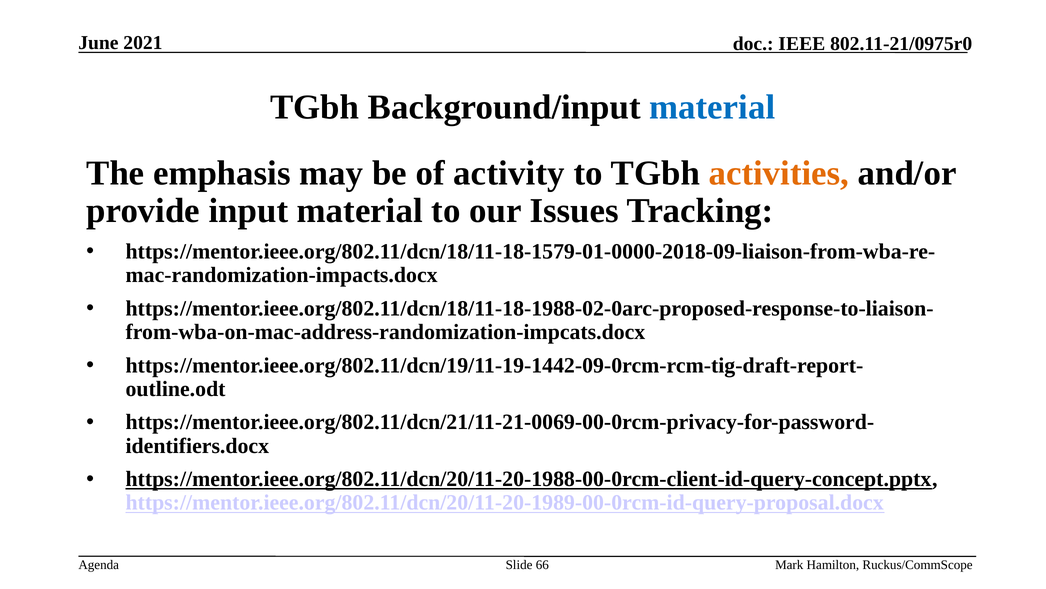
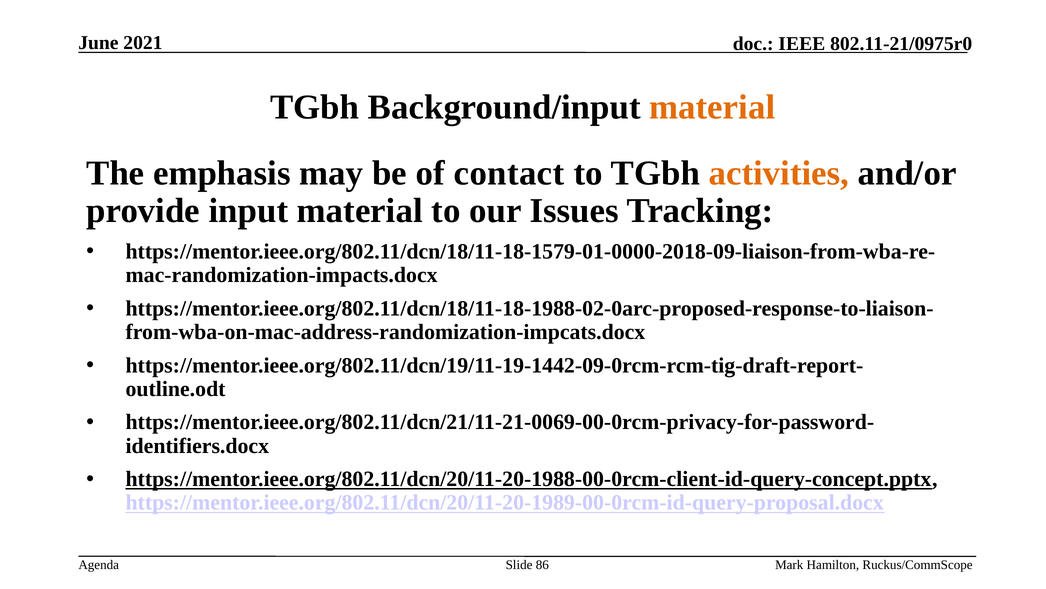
material at (712, 107) colour: blue -> orange
activity: activity -> contact
66: 66 -> 86
